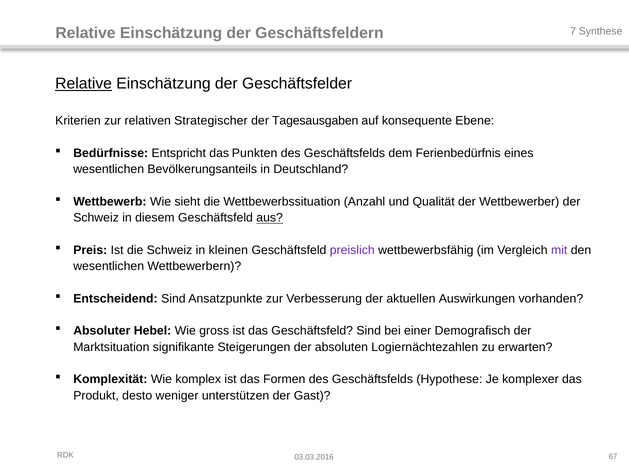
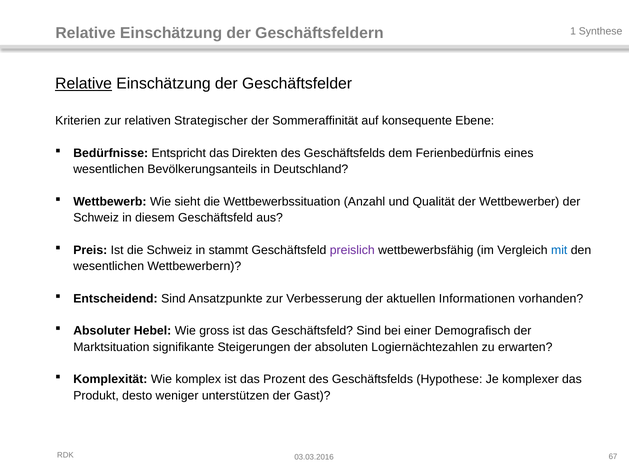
7: 7 -> 1
Tagesausgaben: Tagesausgaben -> Sommeraffinität
Punkten: Punkten -> Direkten
aus underline: present -> none
kleinen: kleinen -> stammt
mit colour: purple -> blue
Auswirkungen: Auswirkungen -> Informationen
Formen: Formen -> Prozent
